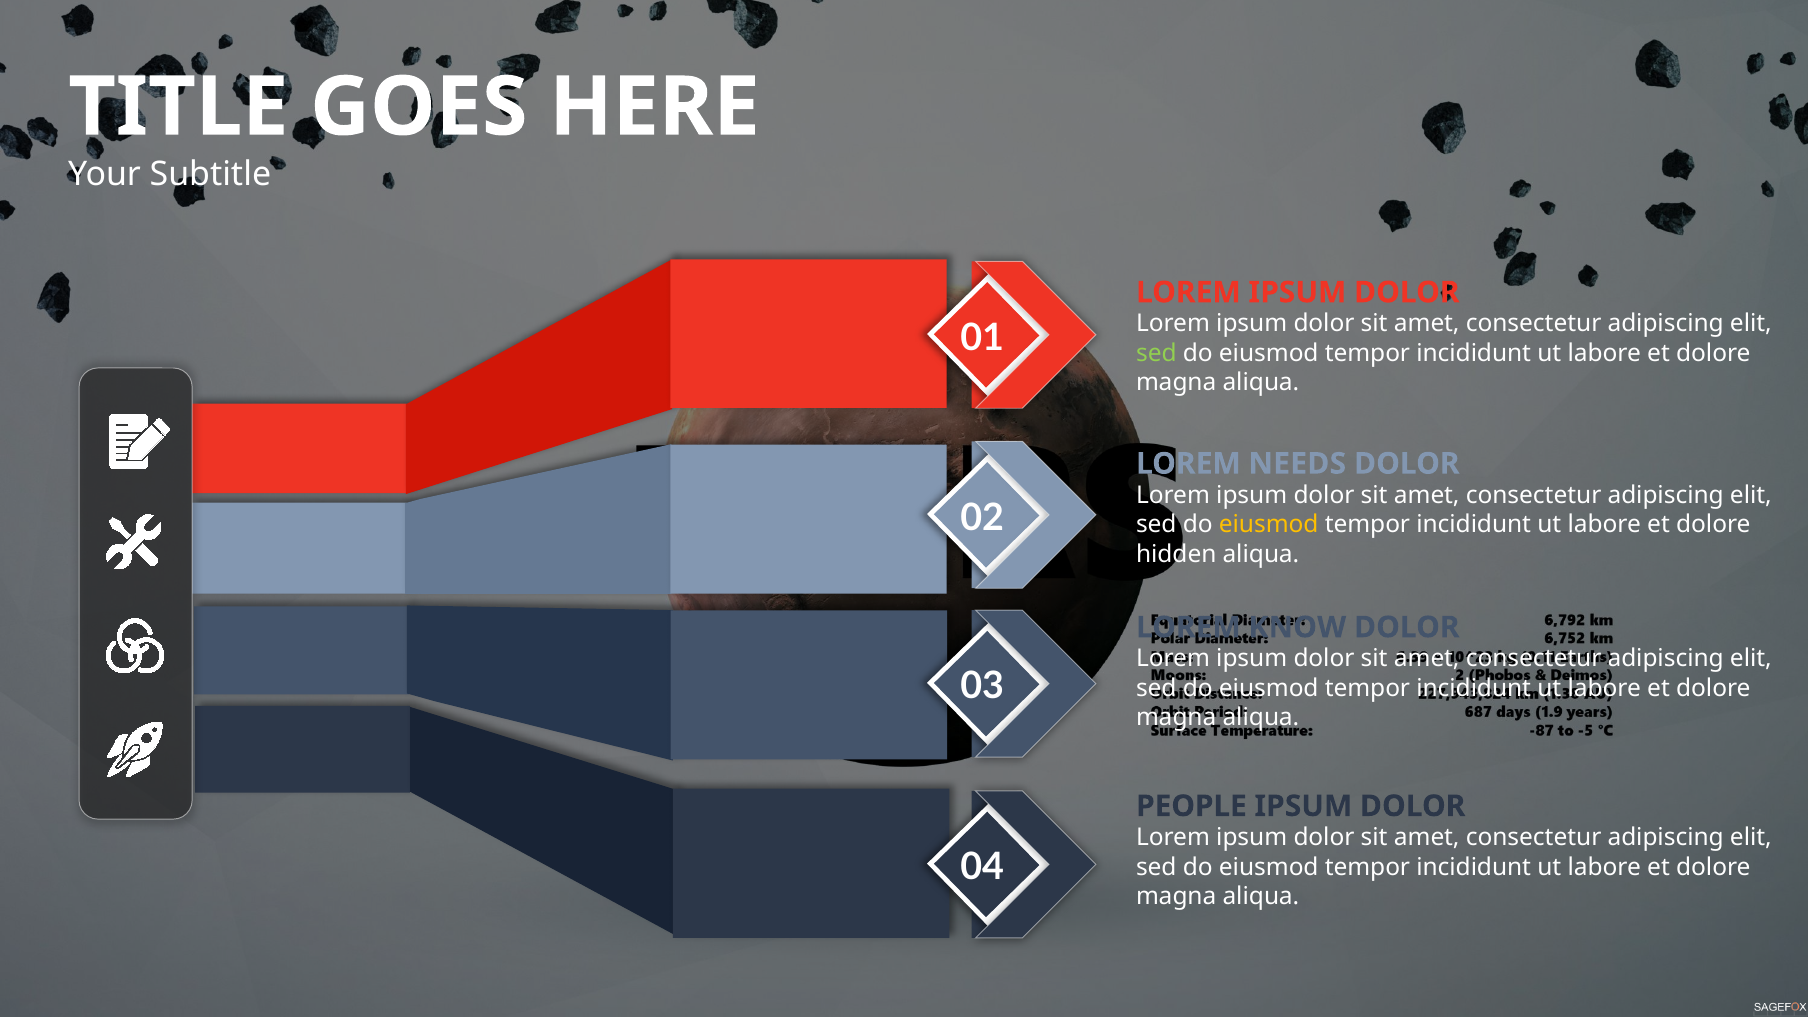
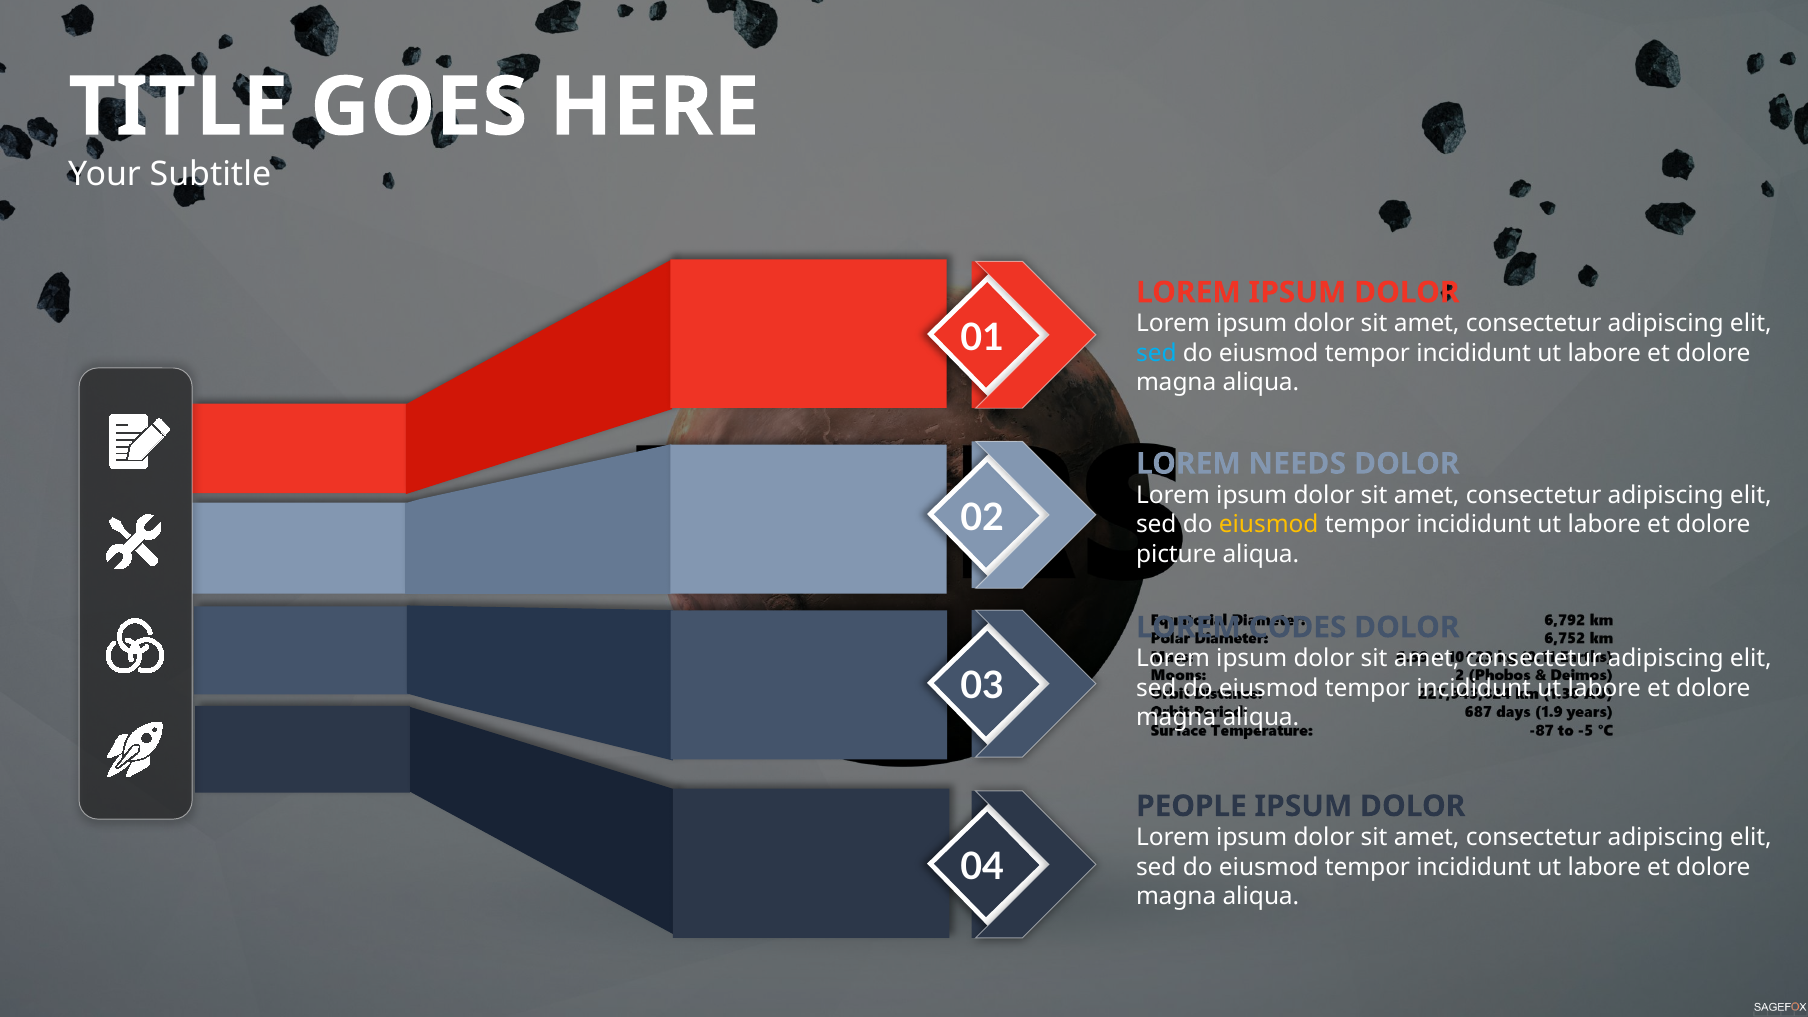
sed at (1156, 353) colour: light green -> light blue
hidden: hidden -> picture
KNOW: KNOW -> CODES
